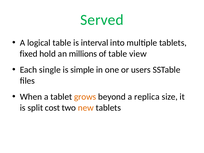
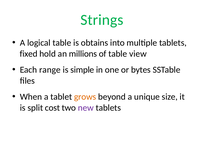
Served: Served -> Strings
interval: interval -> obtains
single: single -> range
users: users -> bytes
replica: replica -> unique
new colour: orange -> purple
